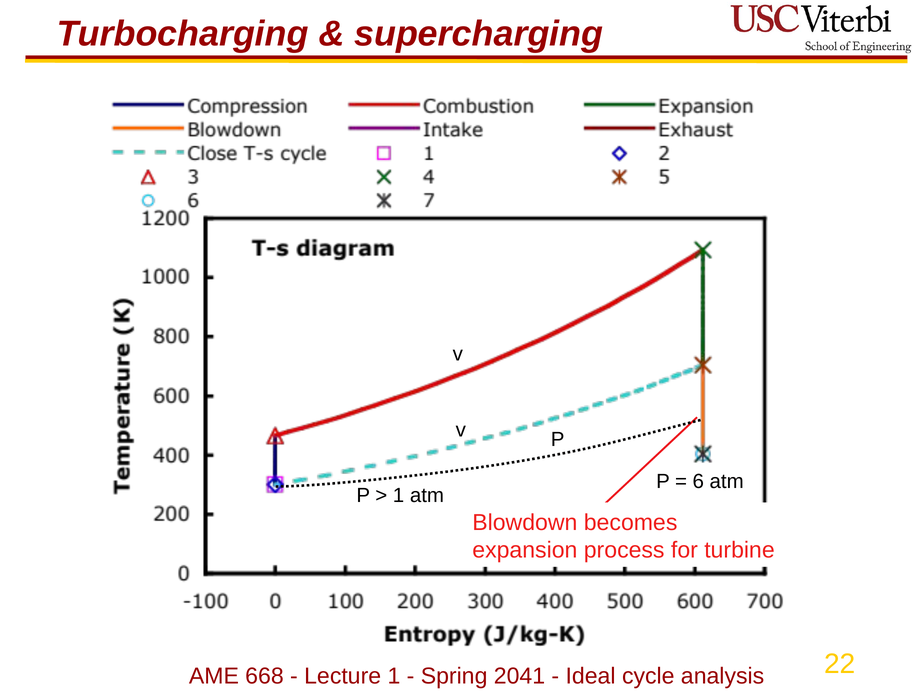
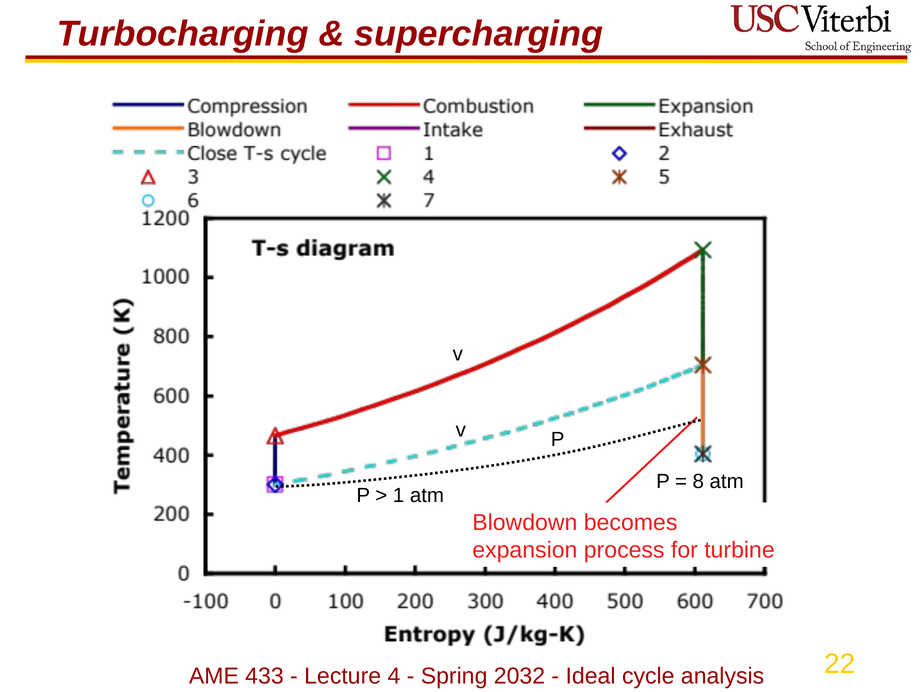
6: 6 -> 8
668: 668 -> 433
Lecture 1: 1 -> 4
2041: 2041 -> 2032
